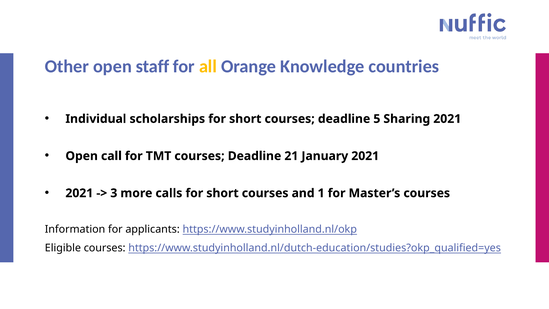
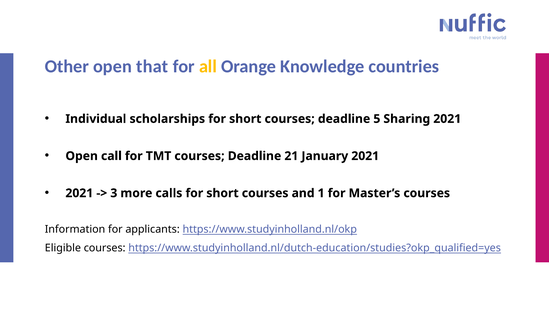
staff: staff -> that
